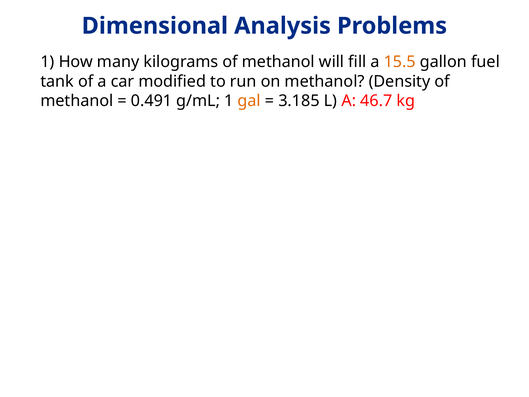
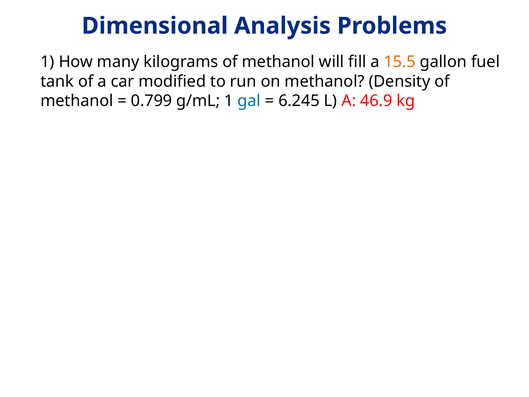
0.491: 0.491 -> 0.799
gal colour: orange -> blue
3.185: 3.185 -> 6.245
46.7: 46.7 -> 46.9
